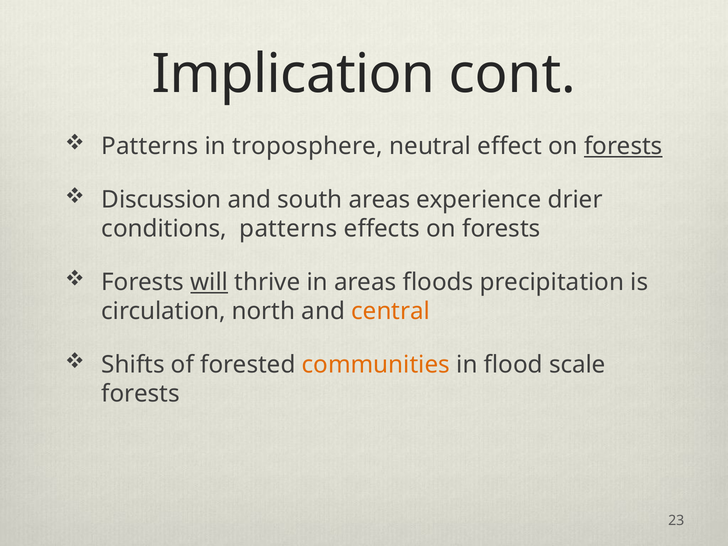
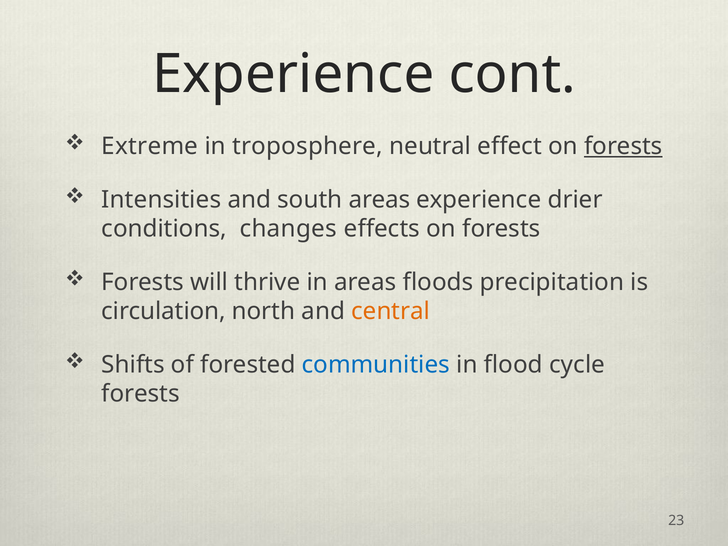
Implication at (293, 74): Implication -> Experience
Patterns at (150, 146): Patterns -> Extreme
Discussion: Discussion -> Intensities
conditions patterns: patterns -> changes
will underline: present -> none
communities colour: orange -> blue
scale: scale -> cycle
